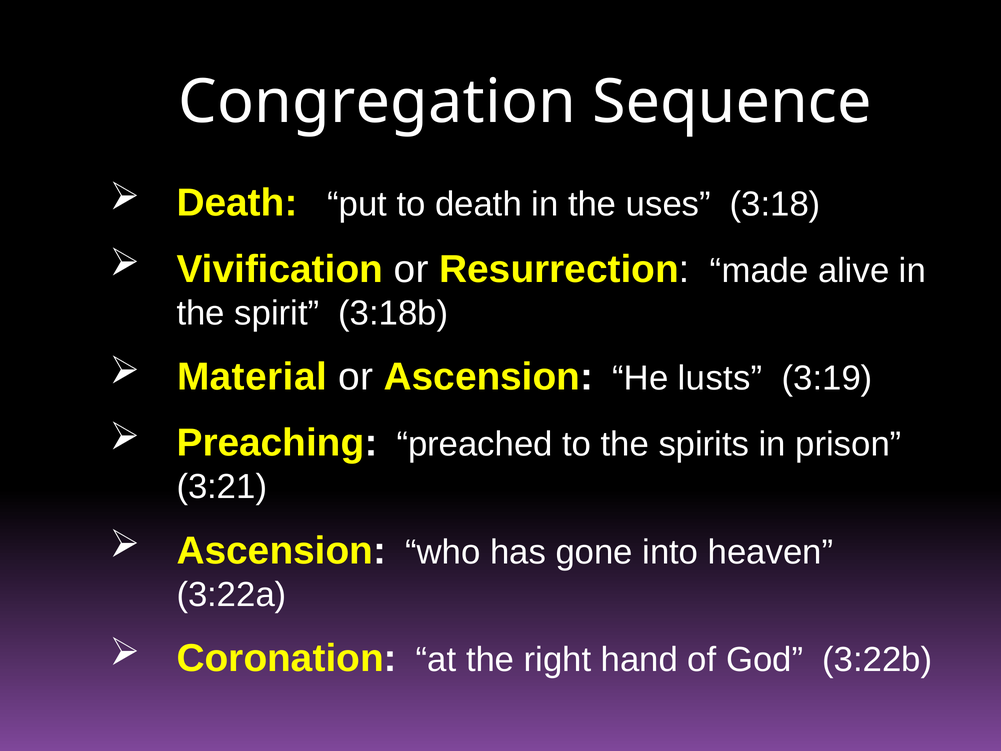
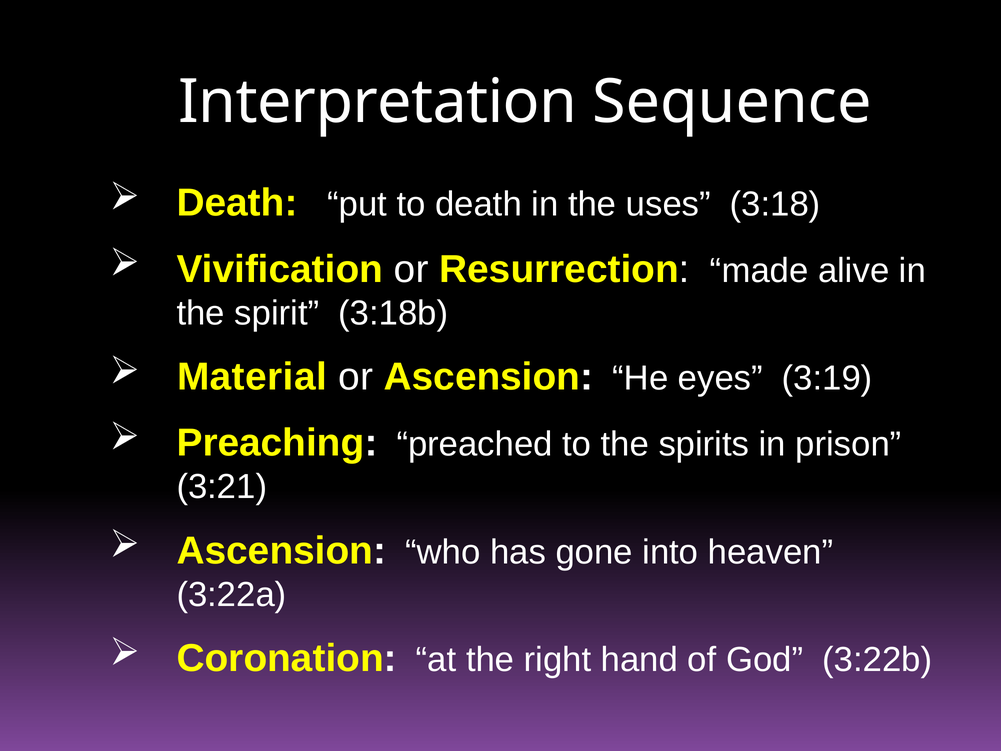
Congregation: Congregation -> Interpretation
lusts: lusts -> eyes
